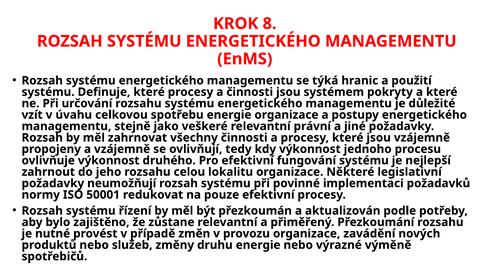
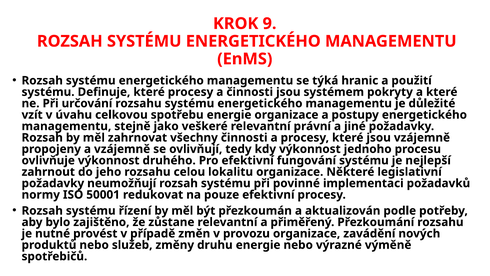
8: 8 -> 9
